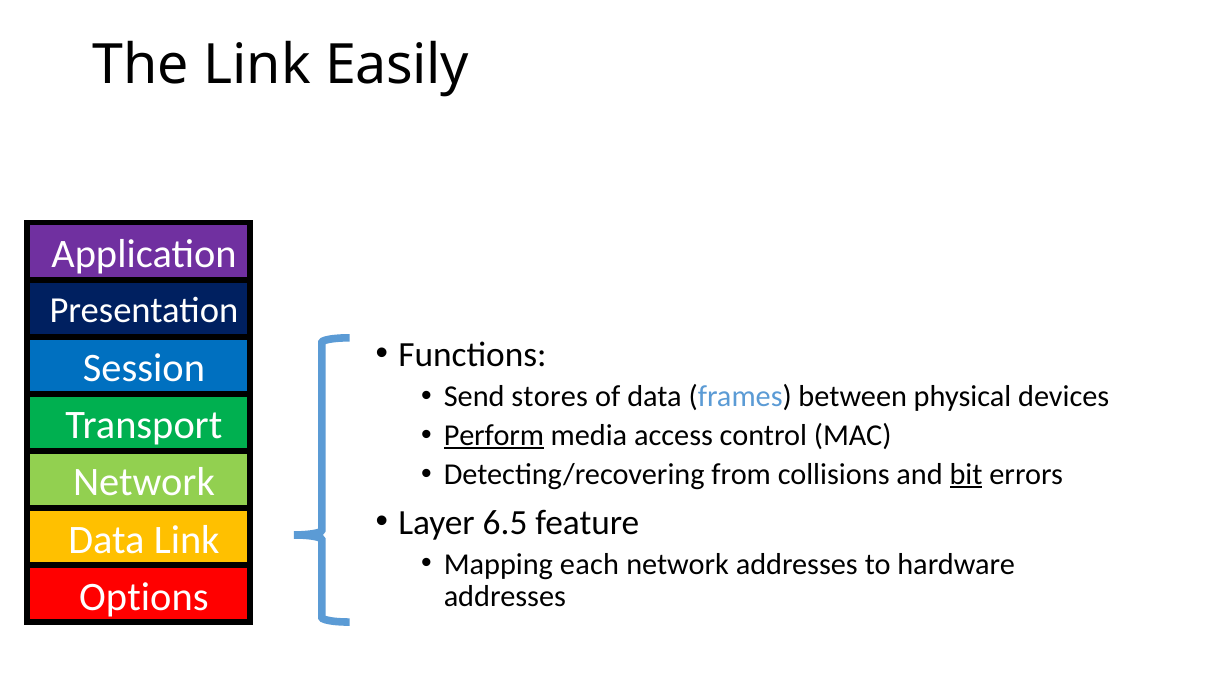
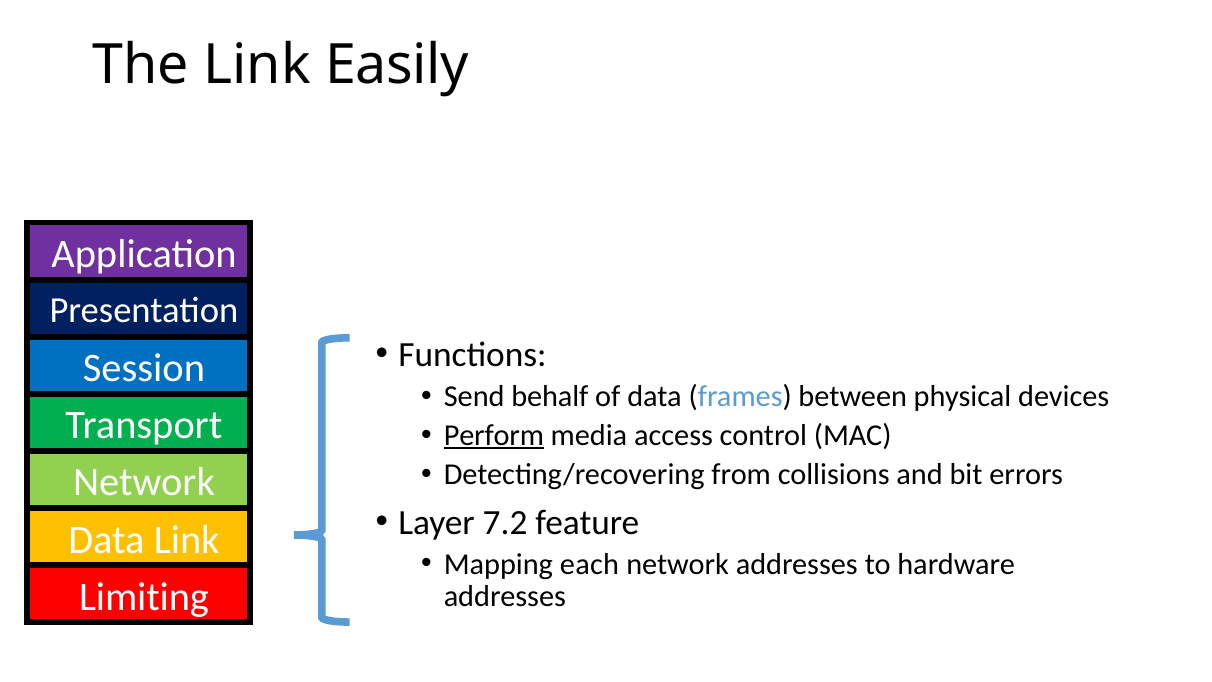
stores: stores -> behalf
bit underline: present -> none
6.5: 6.5 -> 7.2
Options: Options -> Limiting
